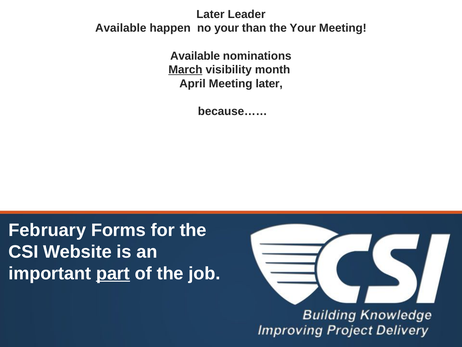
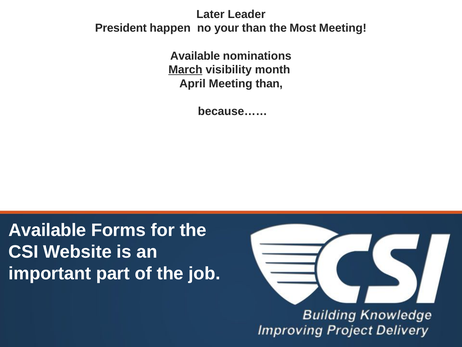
Available at (121, 28): Available -> President
the Your: Your -> Most
Meeting later: later -> than
February at (47, 230): February -> Available
part underline: present -> none
